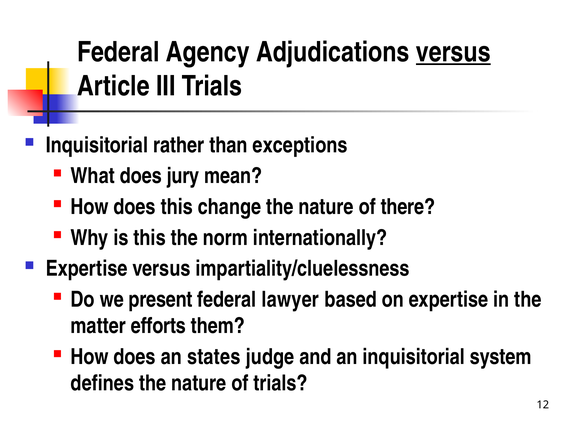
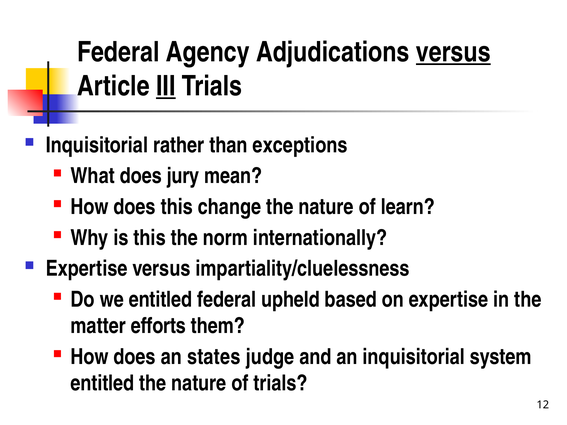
III underline: none -> present
there: there -> learn
we present: present -> entitled
lawyer: lawyer -> upheld
defines at (102, 384): defines -> entitled
